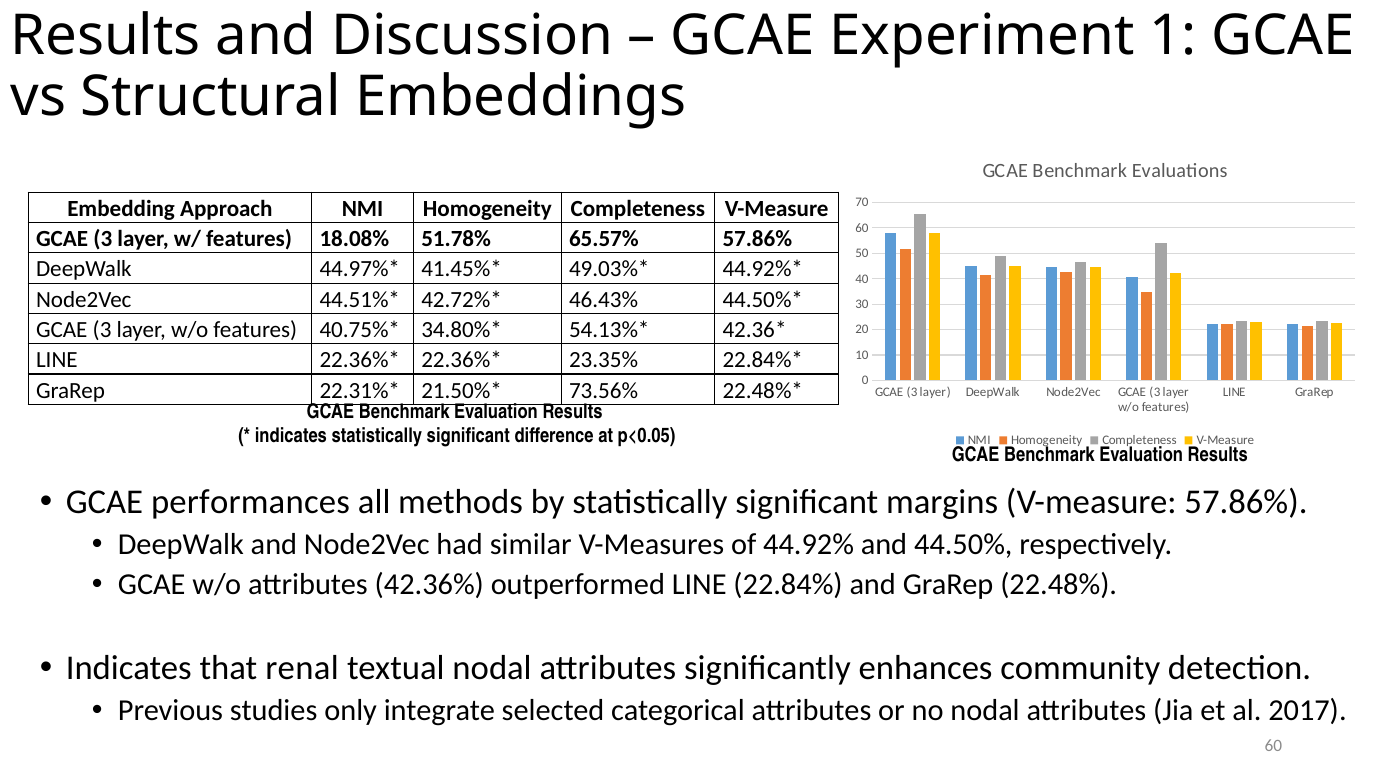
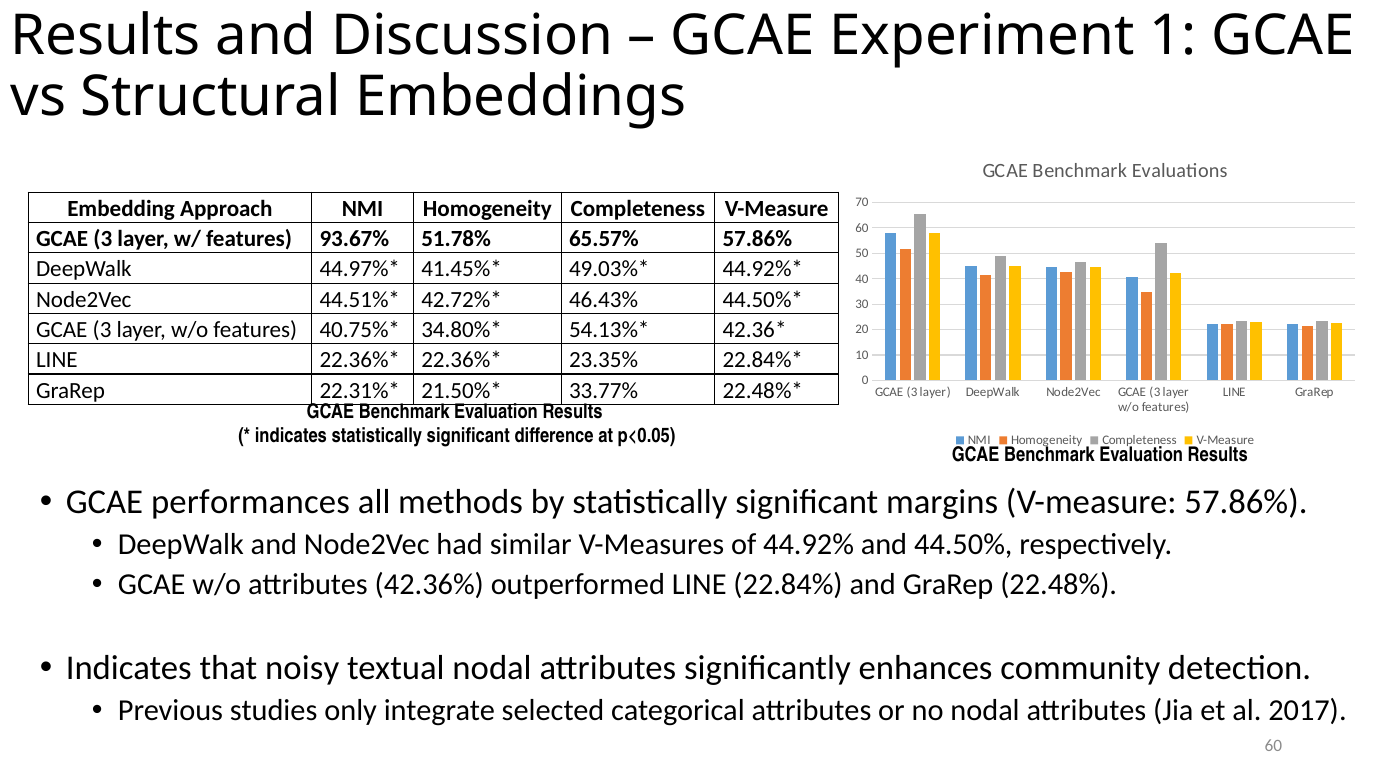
18.08%: 18.08% -> 93.67%
73.56%: 73.56% -> 33.77%
renal: renal -> noisy
